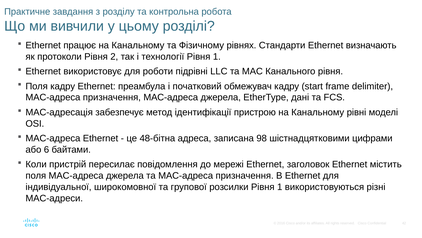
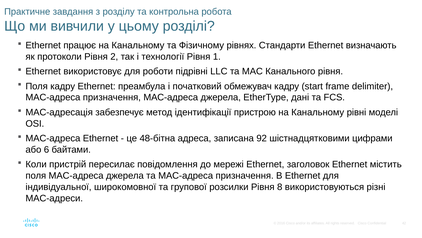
98: 98 -> 92
розсилки Рівня 1: 1 -> 8
